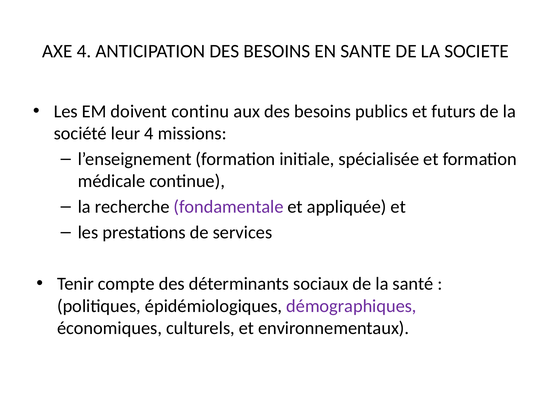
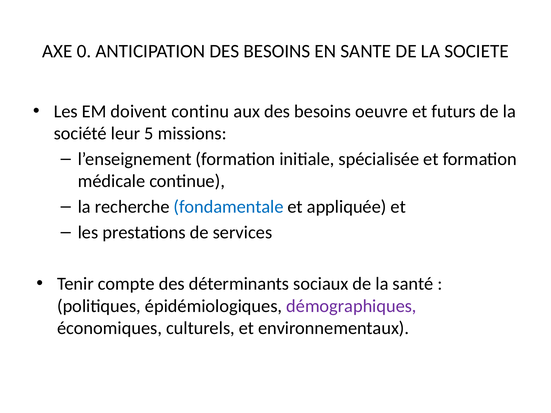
AXE 4: 4 -> 0
publics: publics -> oeuvre
leur 4: 4 -> 5
fondamentale colour: purple -> blue
